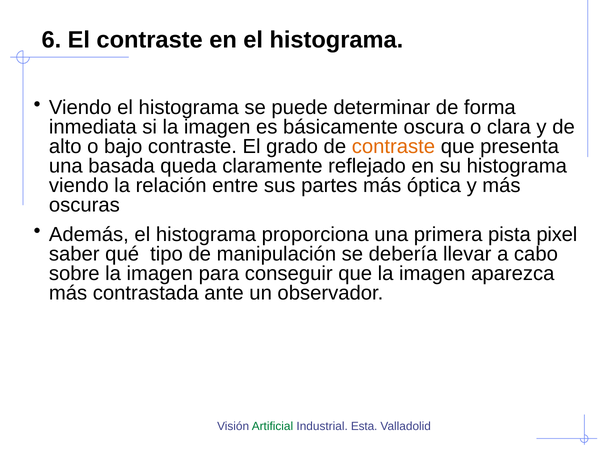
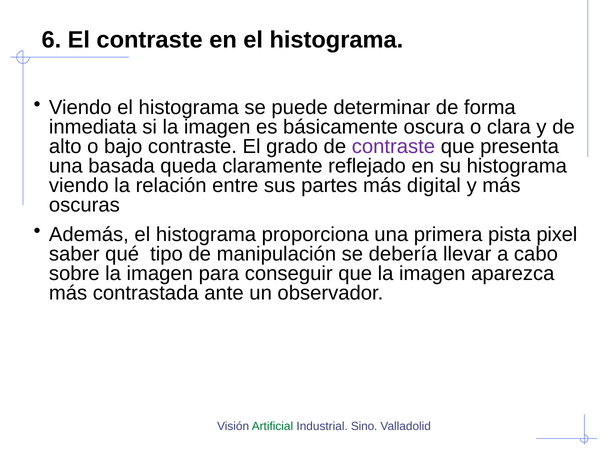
contraste at (393, 147) colour: orange -> purple
óptica: óptica -> digital
Esta: Esta -> Sino
